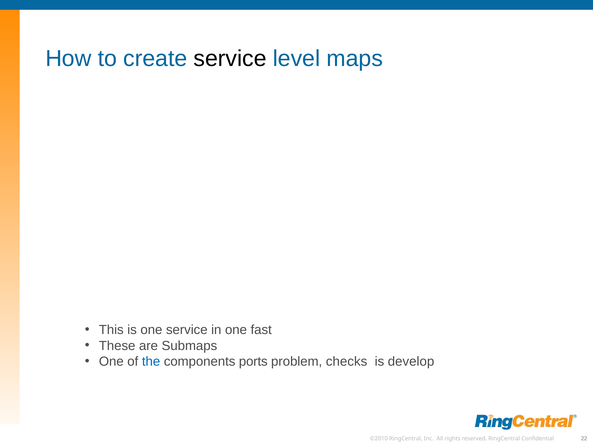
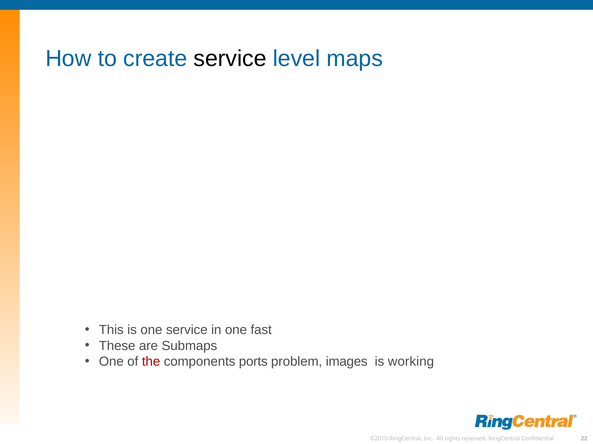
the colour: blue -> red
checks: checks -> images
develop: develop -> working
